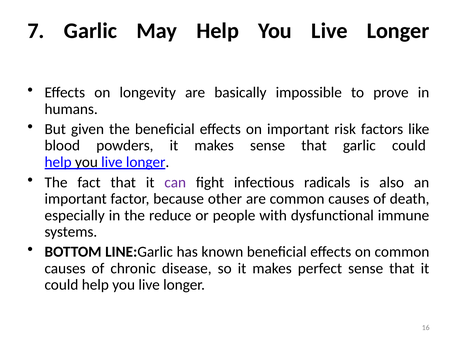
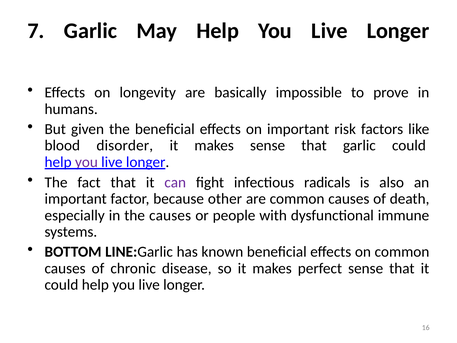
powders: powders -> disorder
you at (86, 162) colour: black -> purple
the reduce: reduce -> causes
